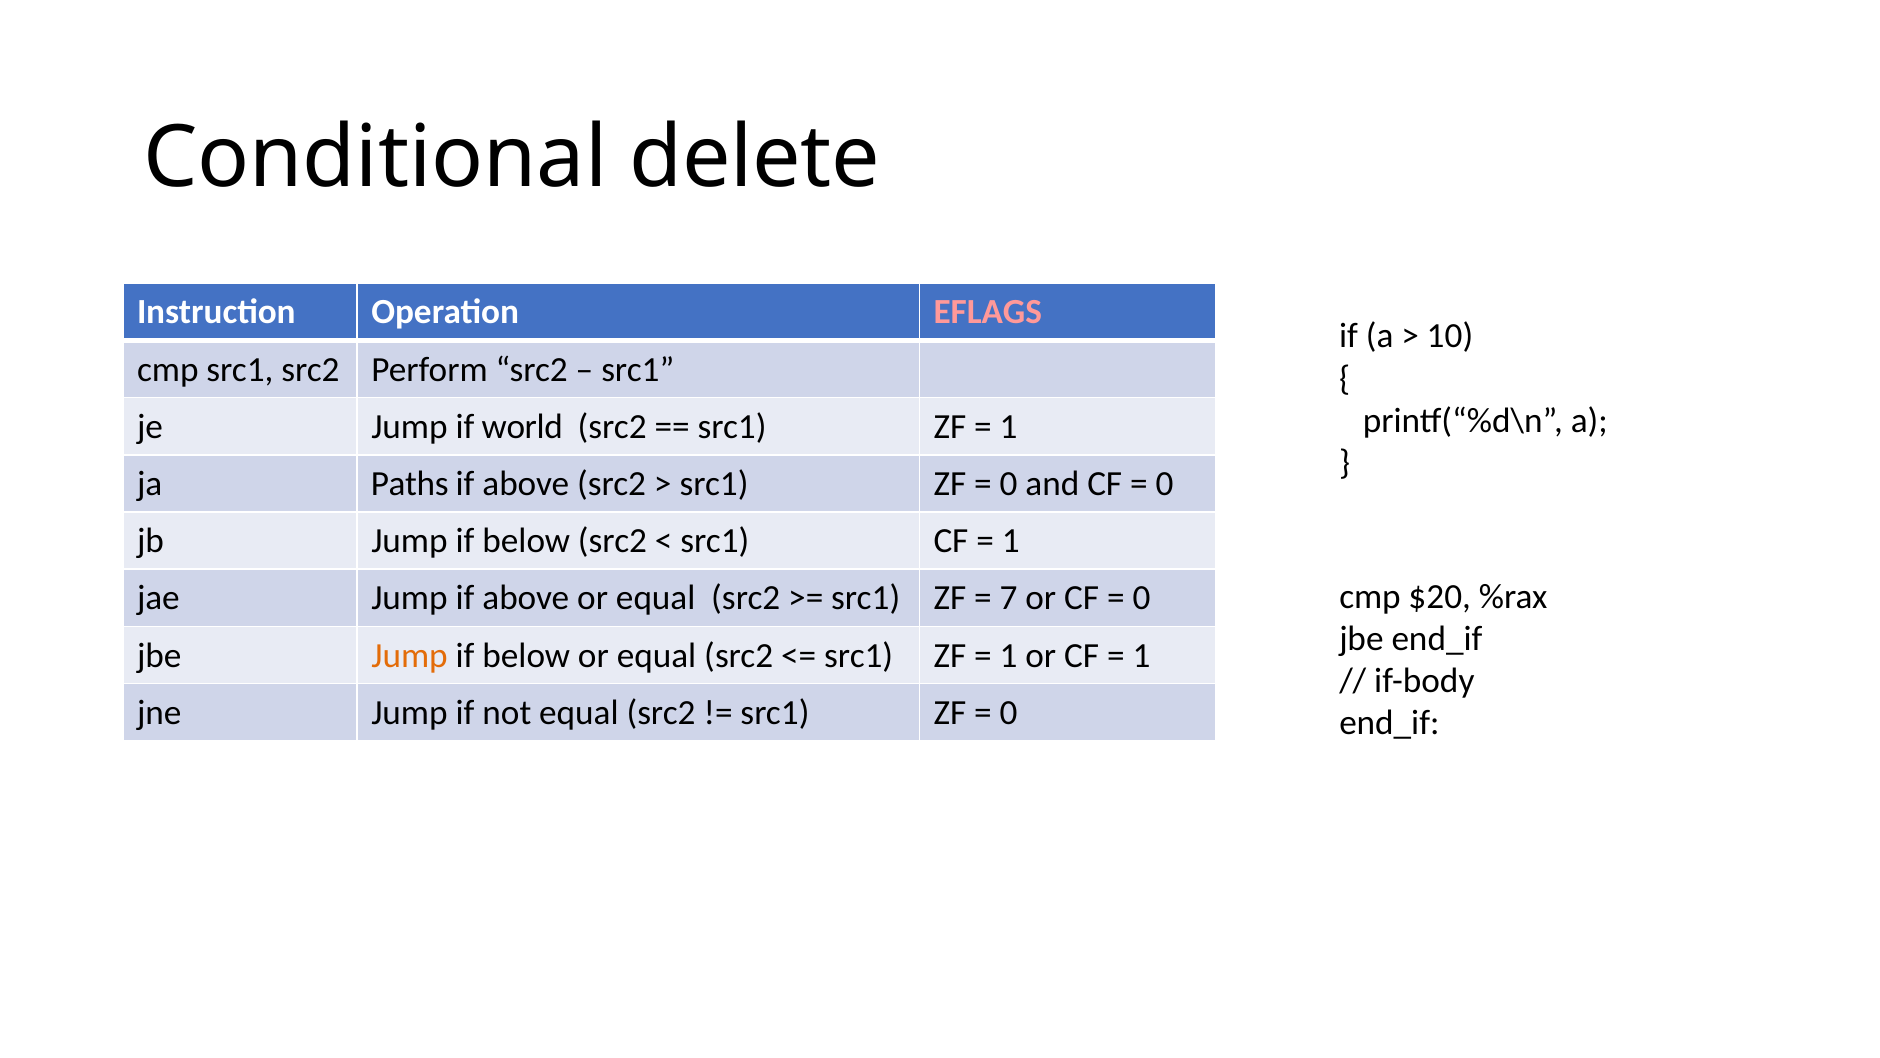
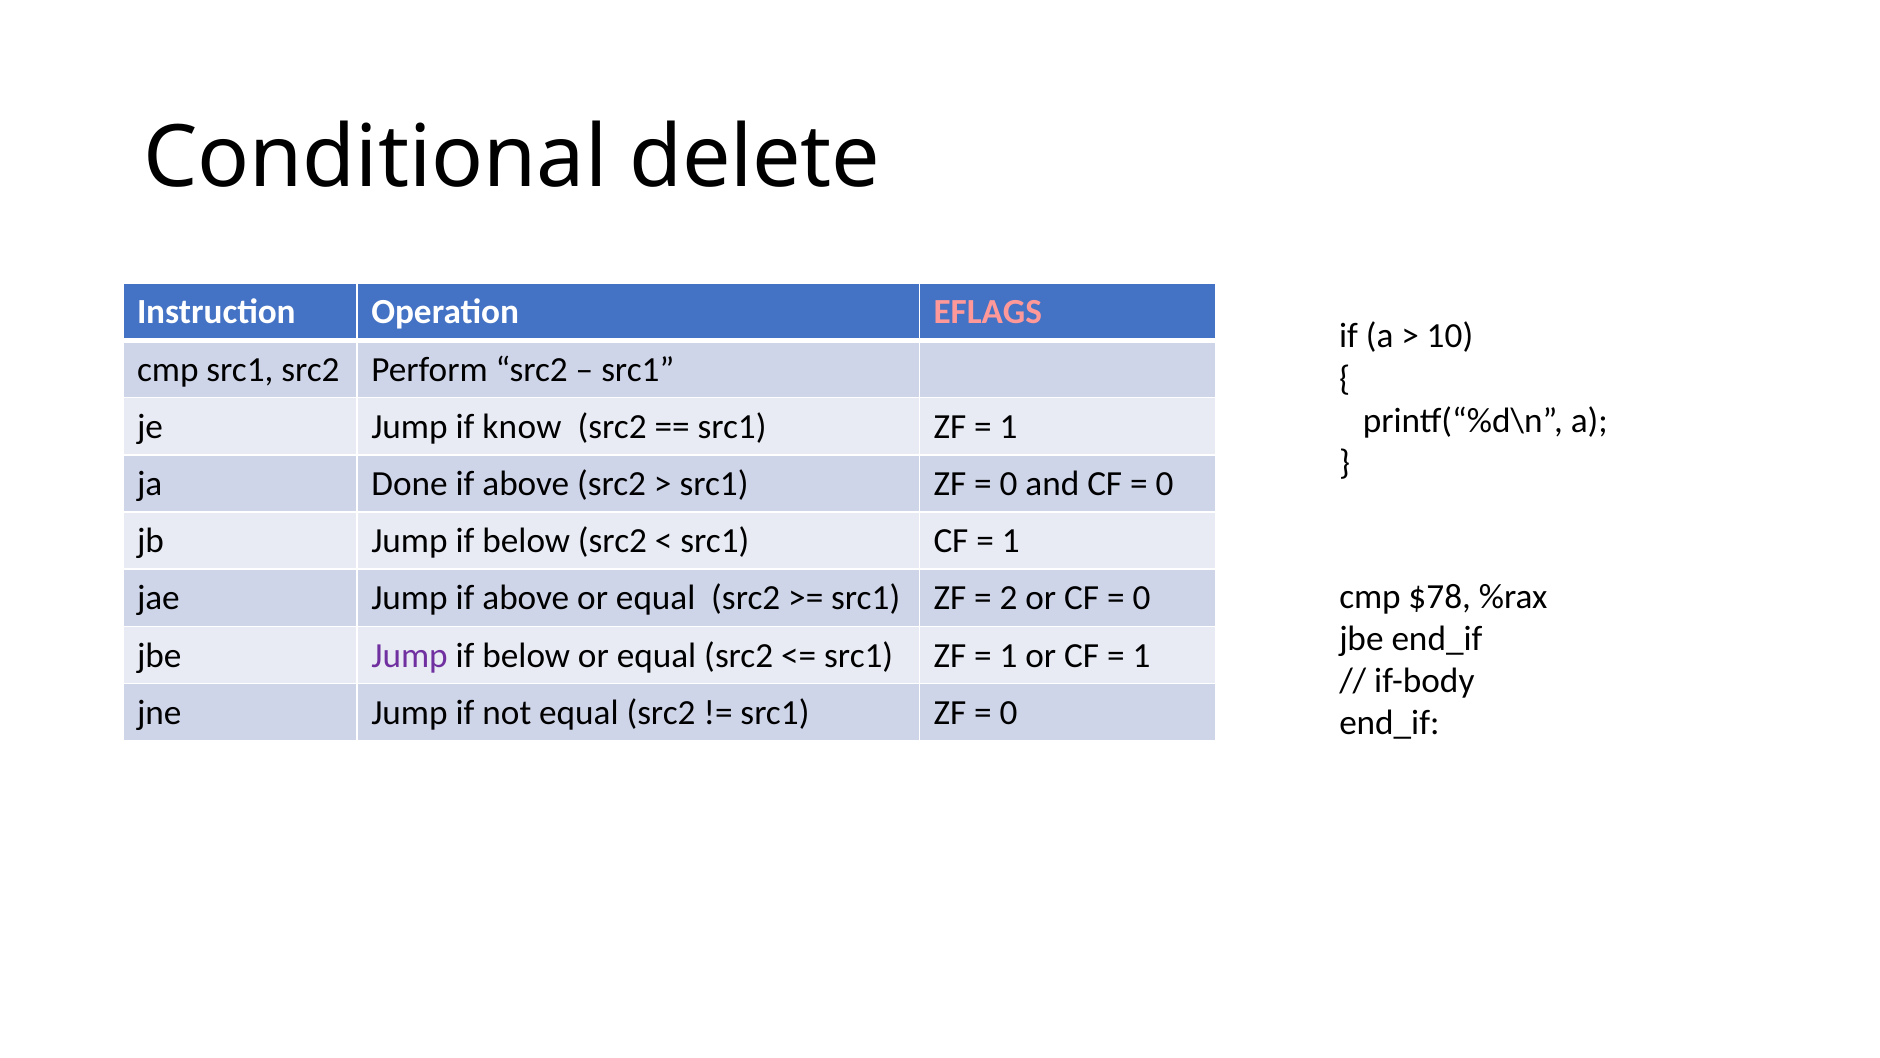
world: world -> know
Paths: Paths -> Done
$20: $20 -> $78
7: 7 -> 2
Jump at (410, 655) colour: orange -> purple
